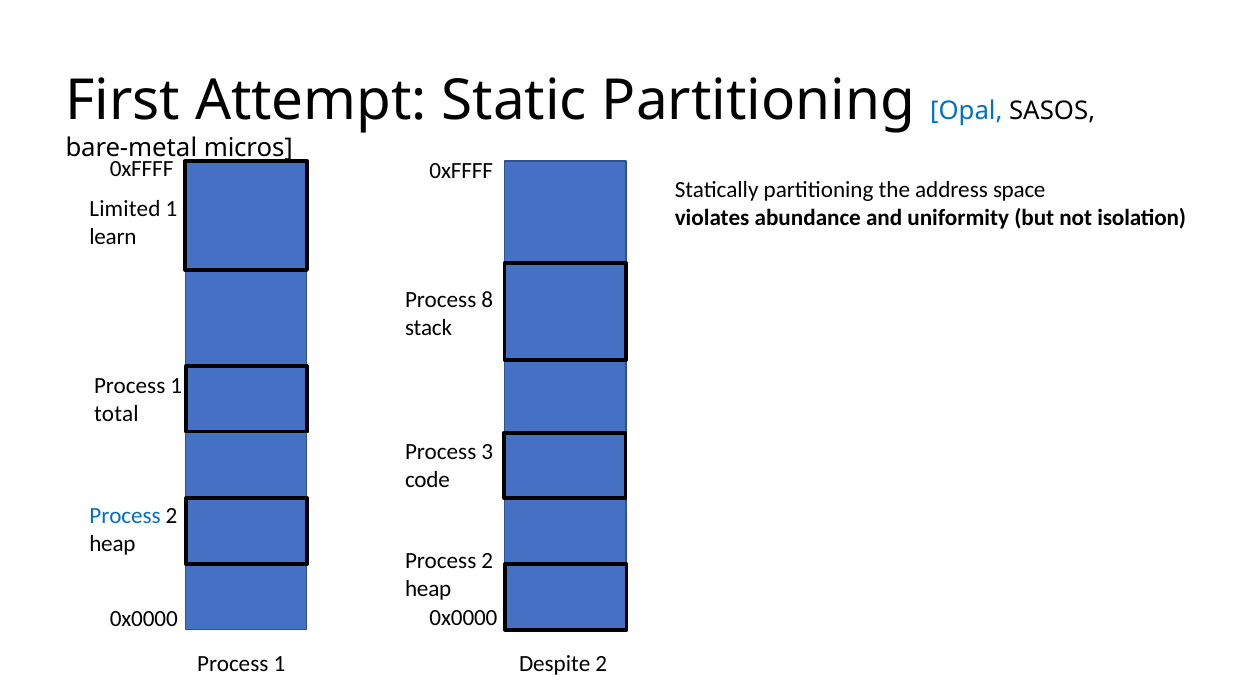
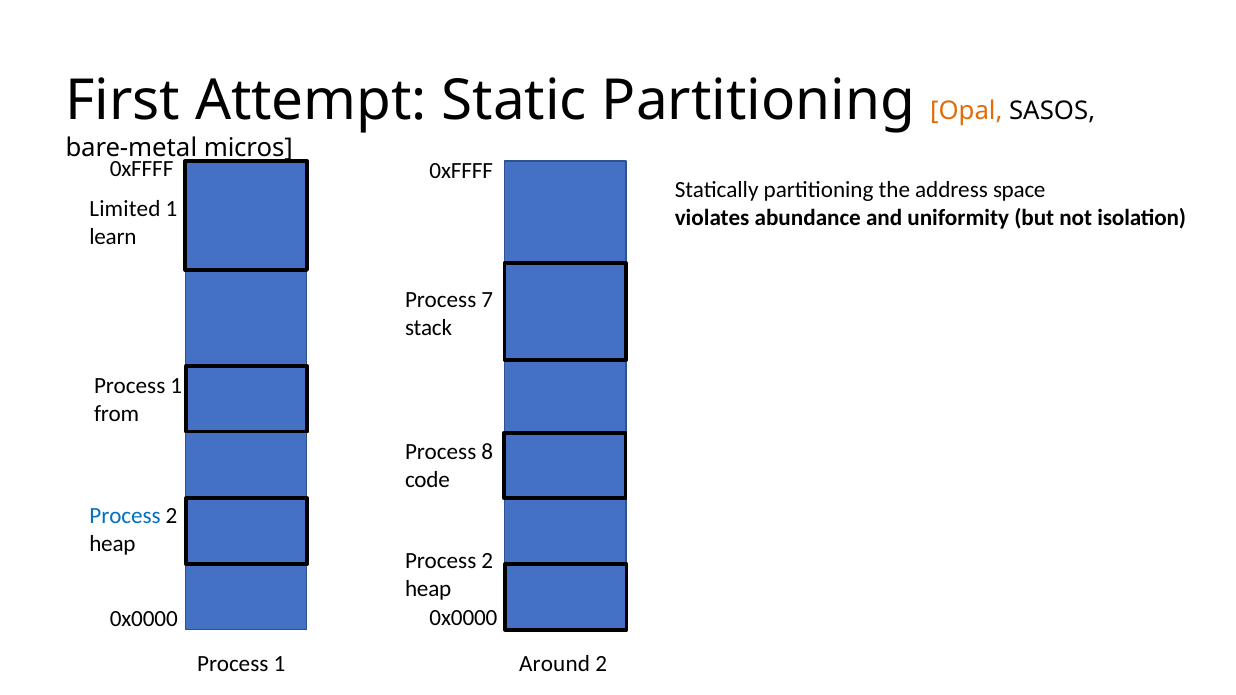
Opal colour: blue -> orange
8: 8 -> 7
total: total -> from
3: 3 -> 8
Despite: Despite -> Around
